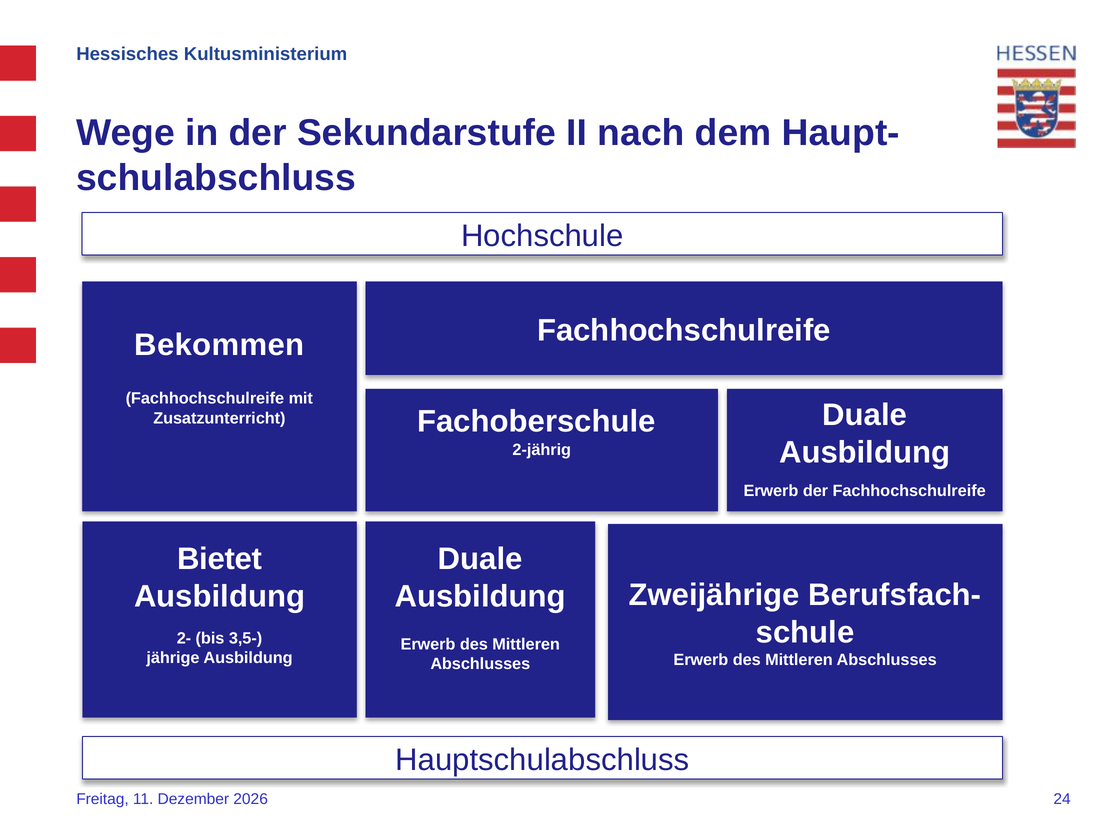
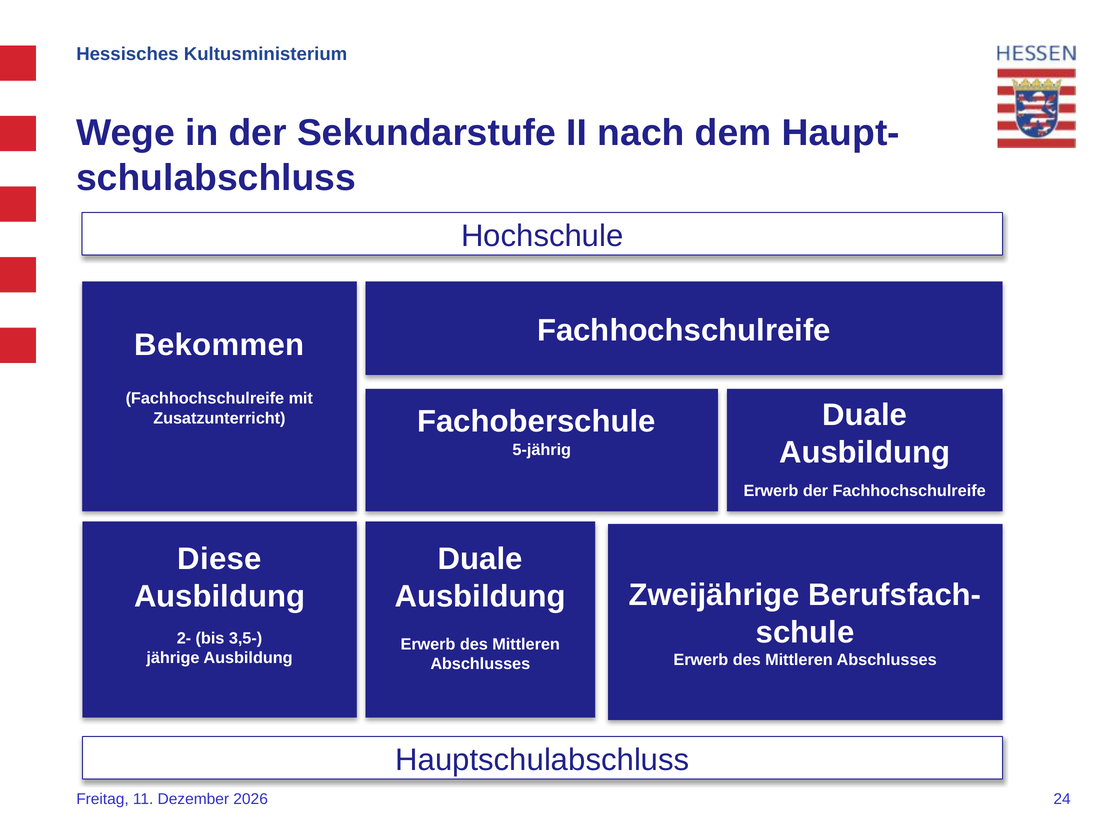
2-jährig: 2-jährig -> 5-jährig
Bietet: Bietet -> Diese
